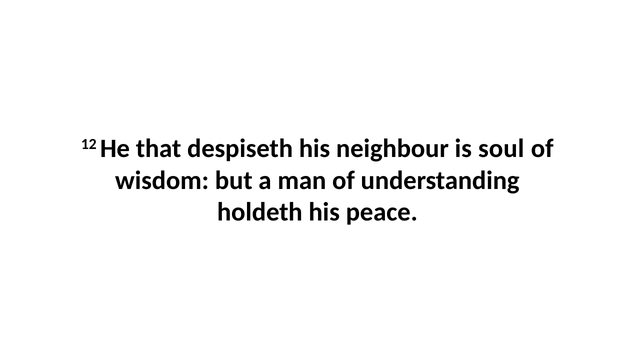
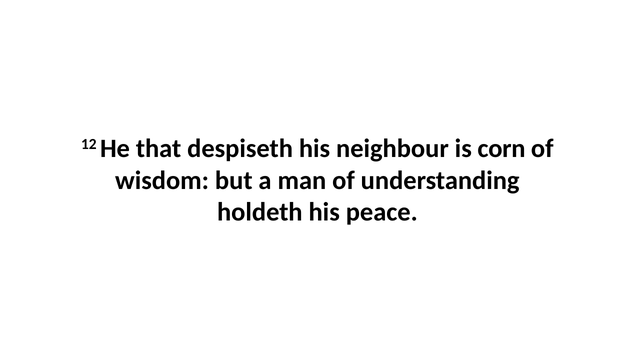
soul: soul -> corn
